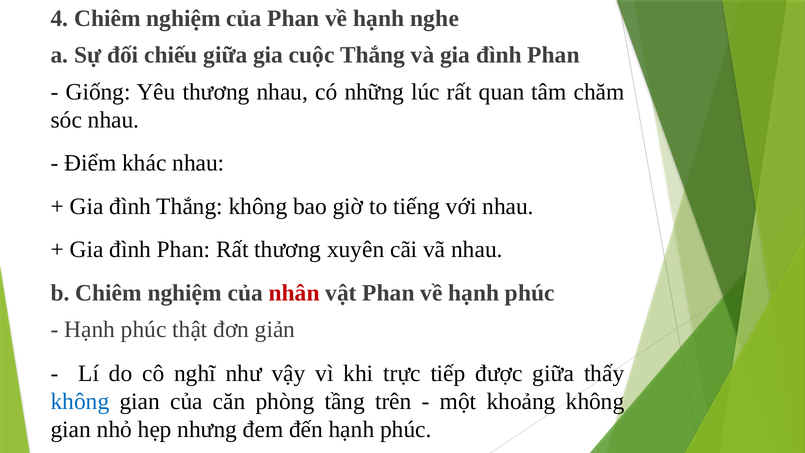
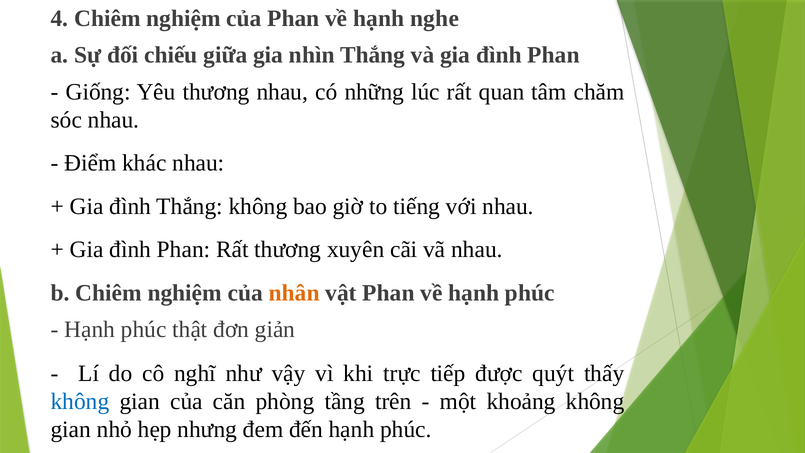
cuộc: cuộc -> nhìn
nhân colour: red -> orange
được giữa: giữa -> quýt
